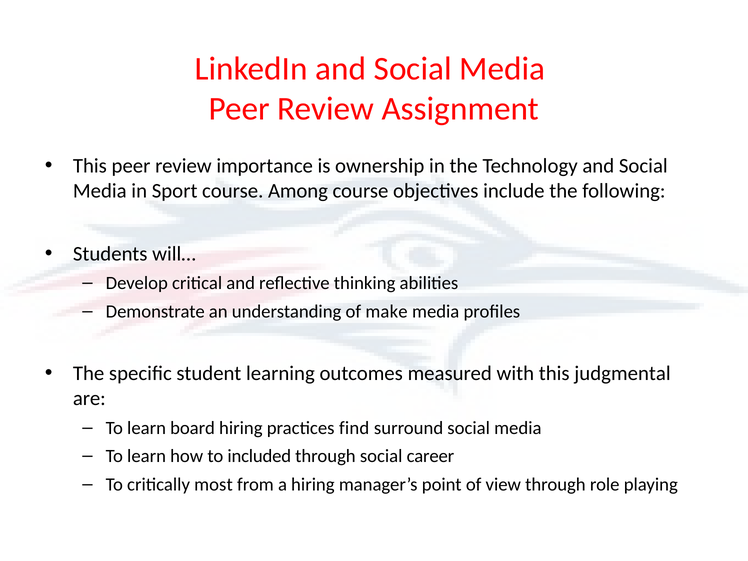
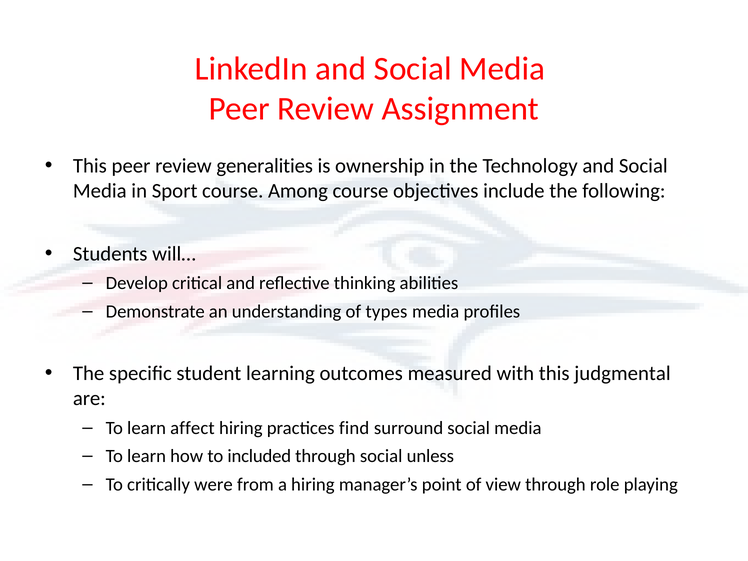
importance: importance -> generalities
make: make -> types
board: board -> affect
career: career -> unless
most: most -> were
